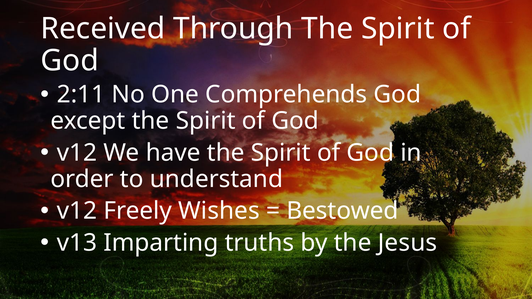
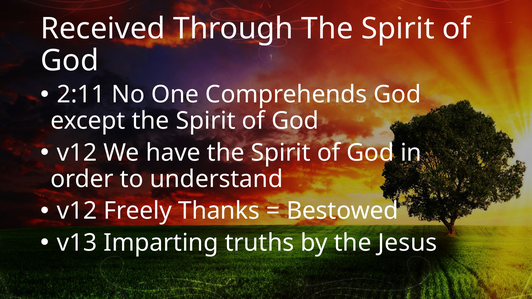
Wishes: Wishes -> Thanks
